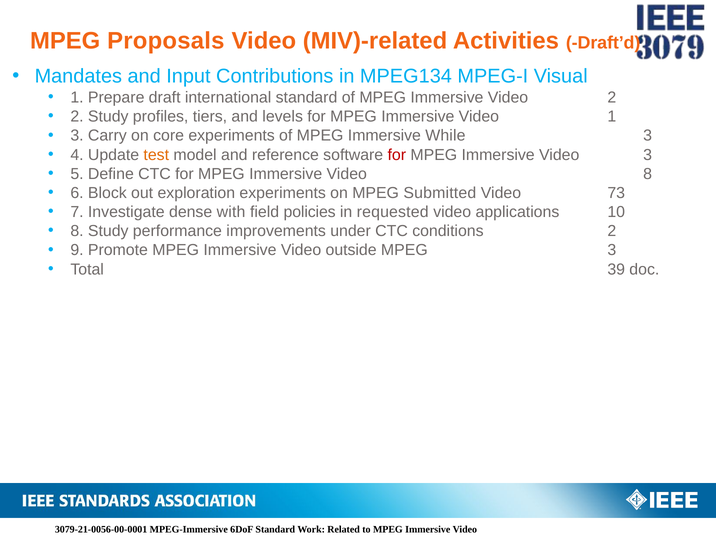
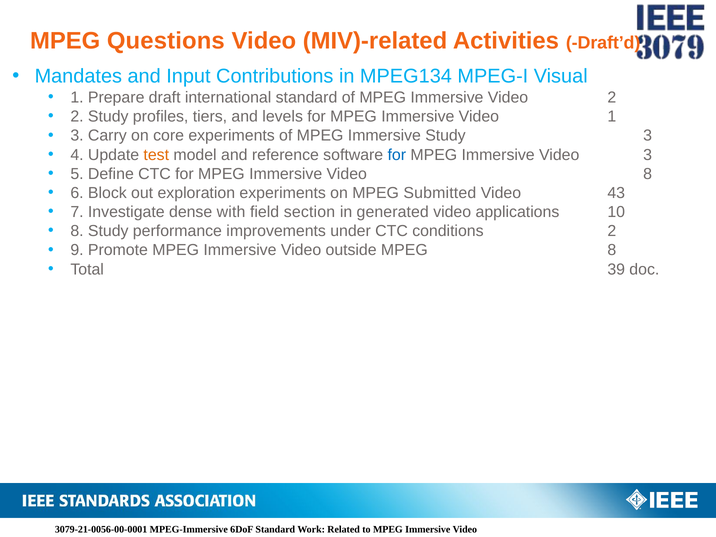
Proposals: Proposals -> Questions
Immersive While: While -> Study
for at (397, 155) colour: red -> blue
73: 73 -> 43
policies: policies -> section
requested: requested -> generated
MPEG 3: 3 -> 8
